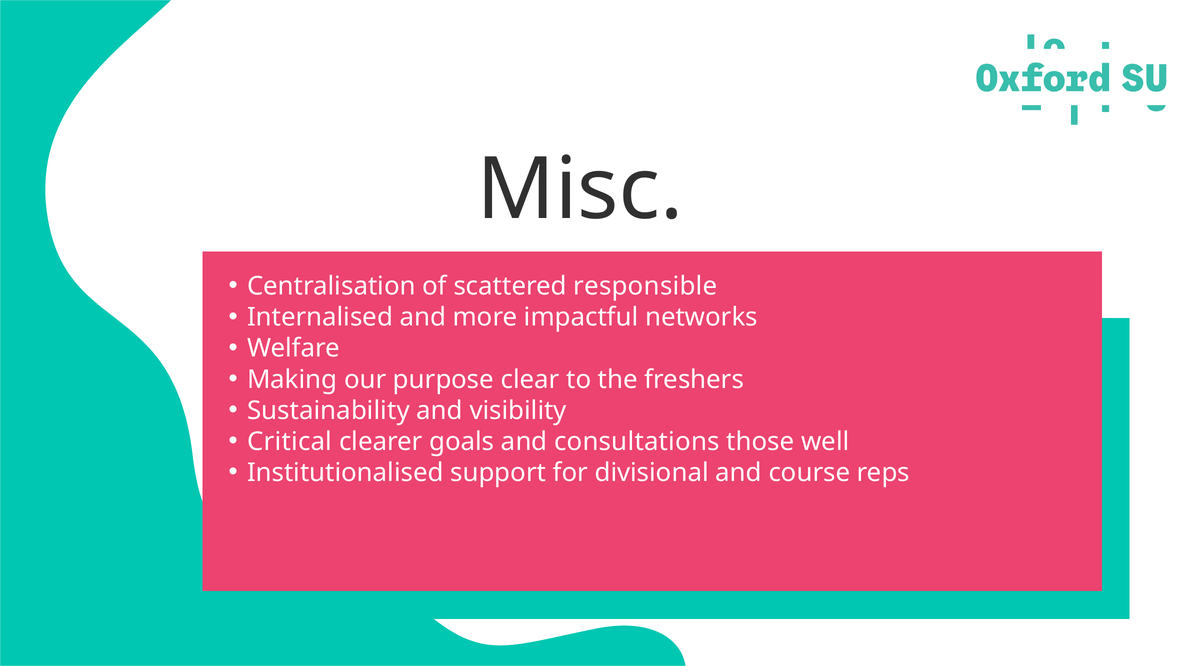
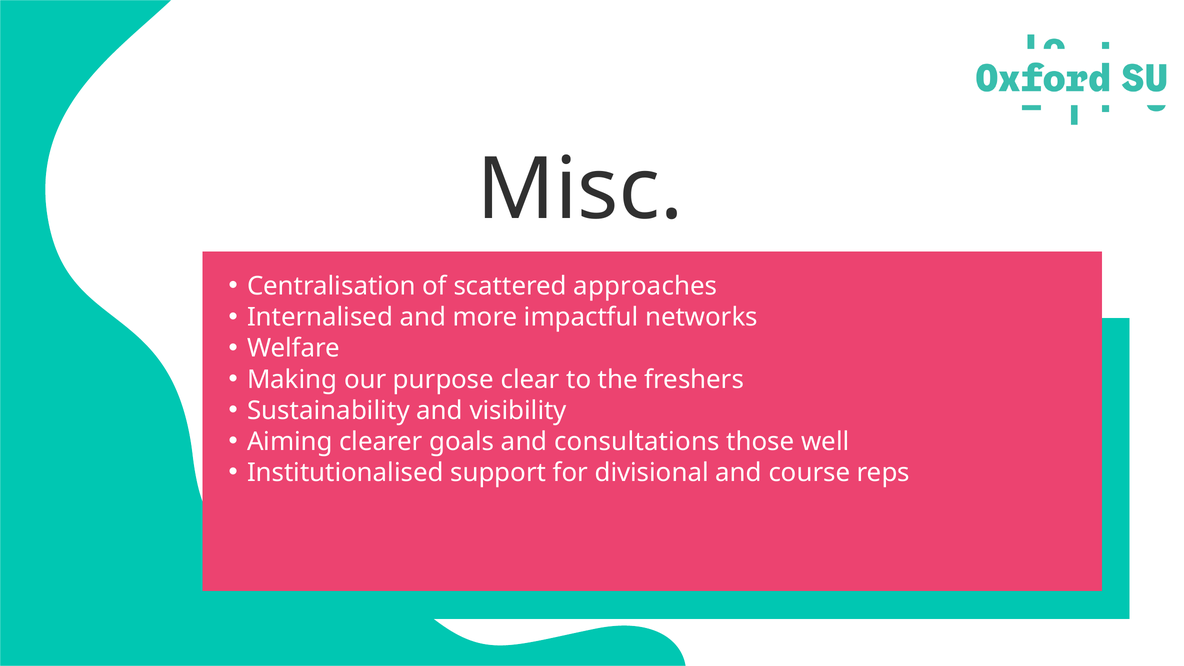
responsible: responsible -> approaches
Critical: Critical -> Aiming
